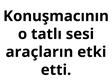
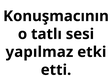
araçların: araçların -> yapılmaz
